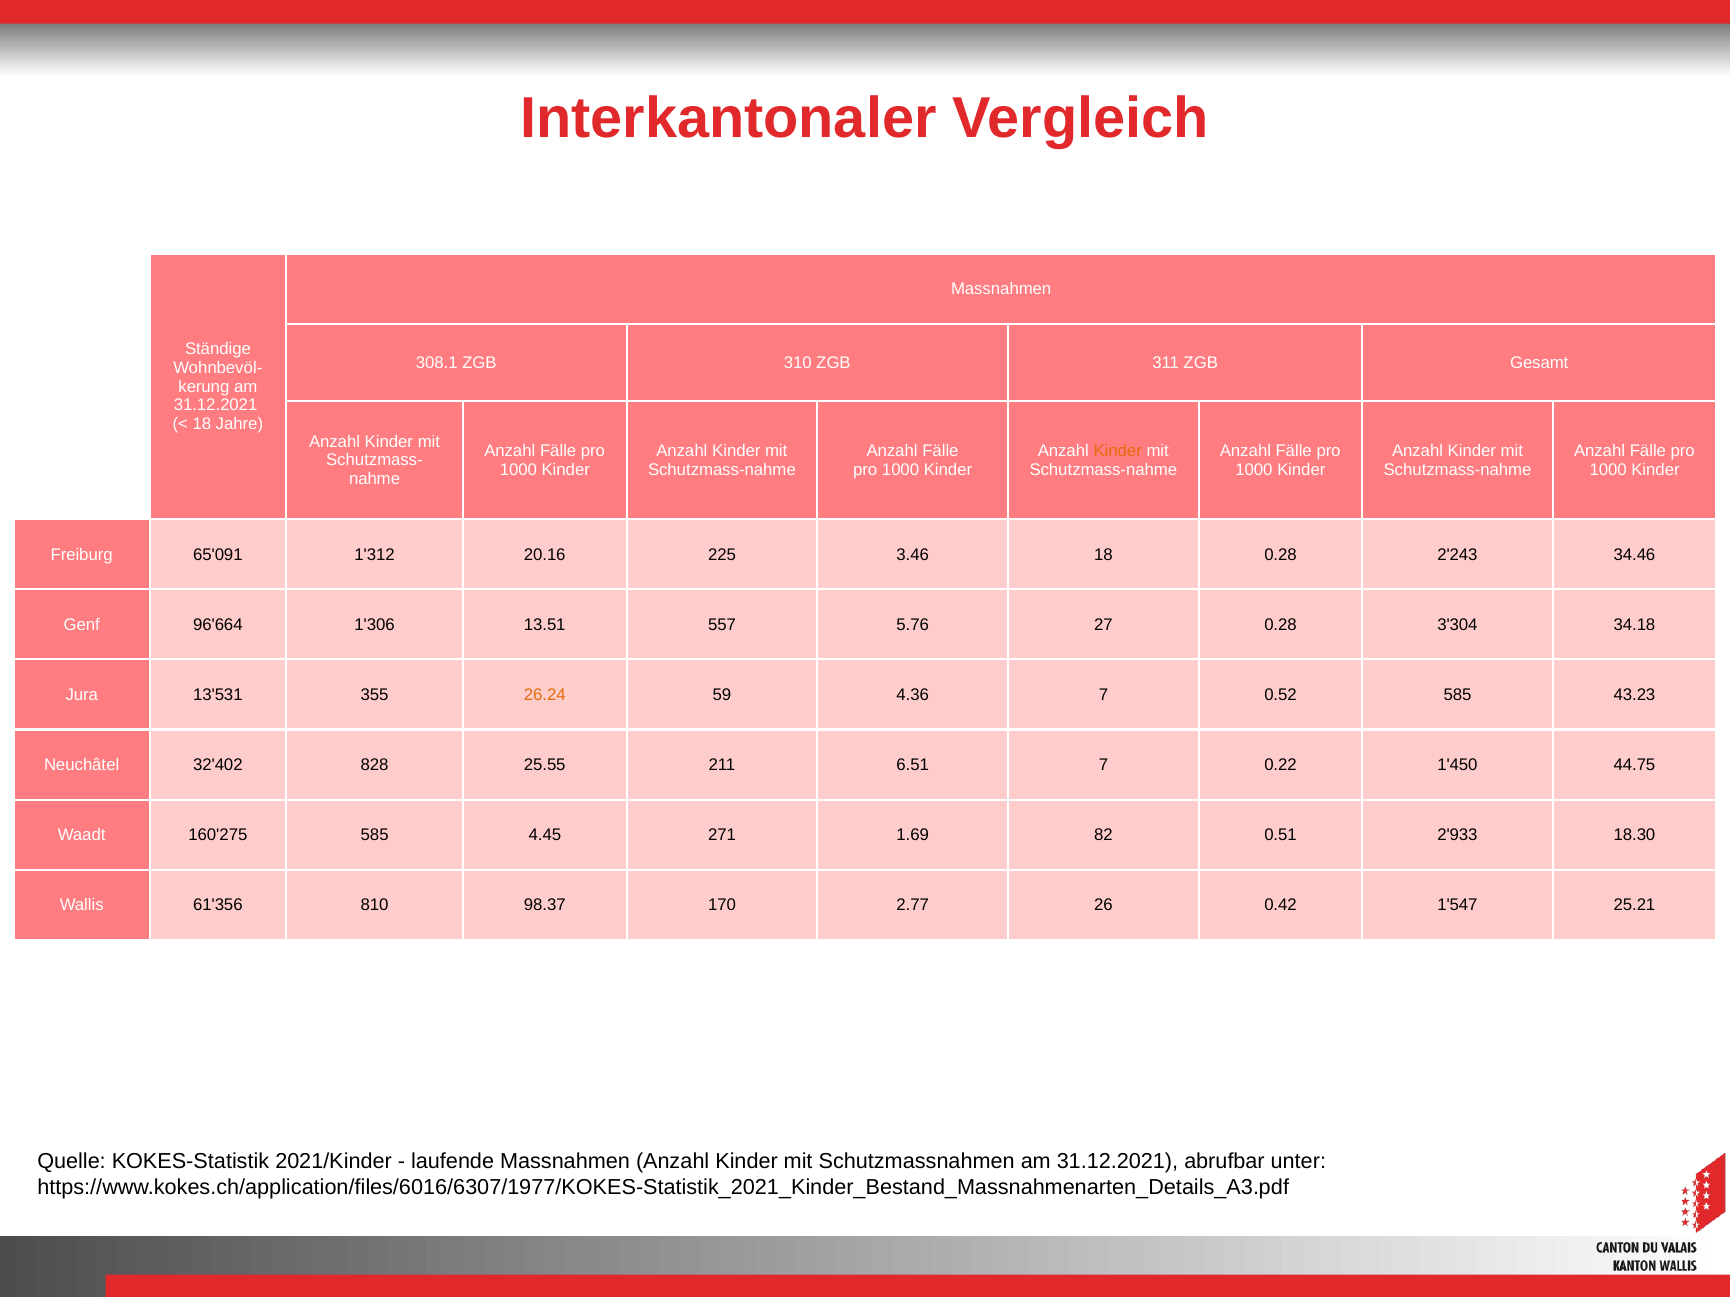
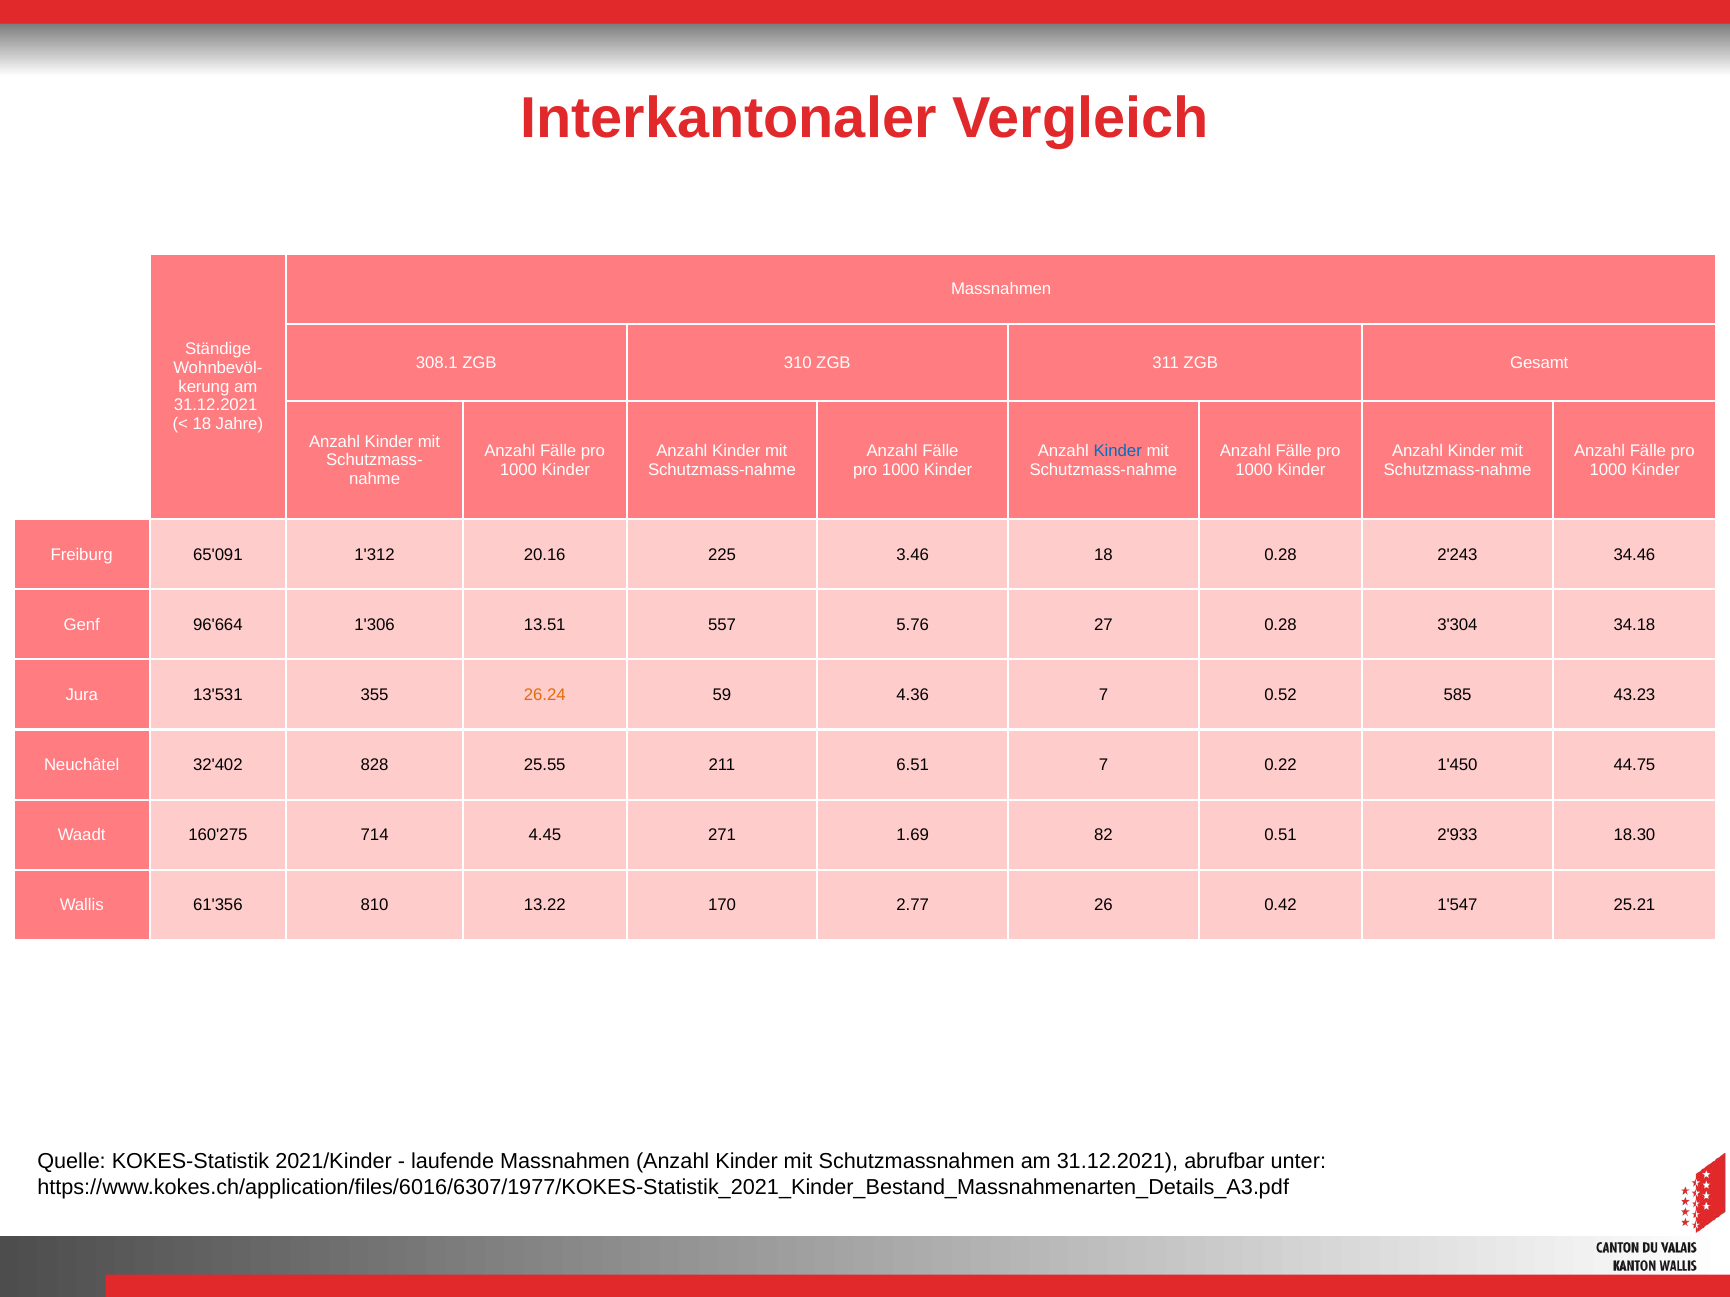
Kinder at (1118, 451) colour: orange -> blue
160'275 585: 585 -> 714
98.37: 98.37 -> 13.22
